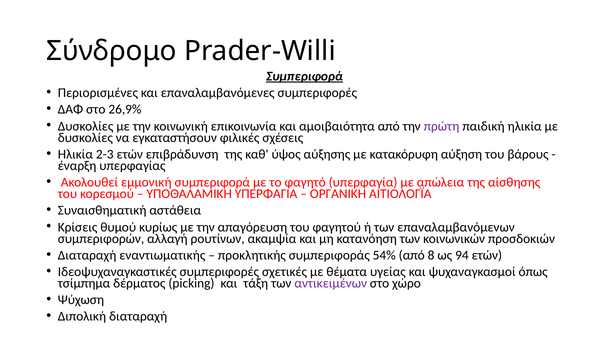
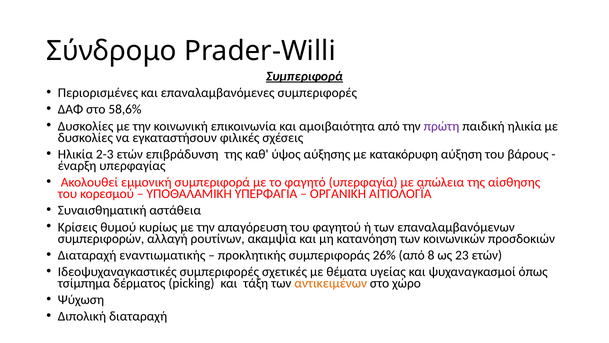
26,9%: 26,9% -> 58,6%
54%: 54% -> 26%
94: 94 -> 23
αντικειμένων colour: purple -> orange
